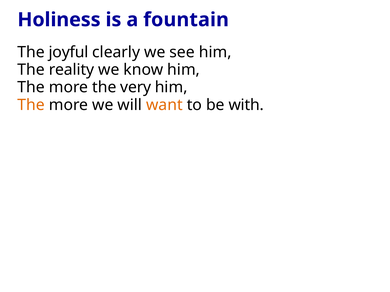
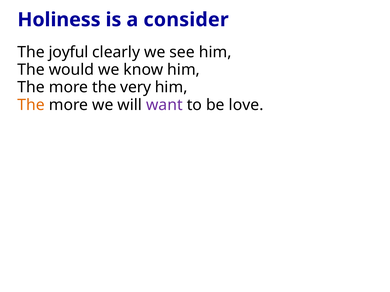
fountain: fountain -> consider
reality: reality -> would
want colour: orange -> purple
with: with -> love
